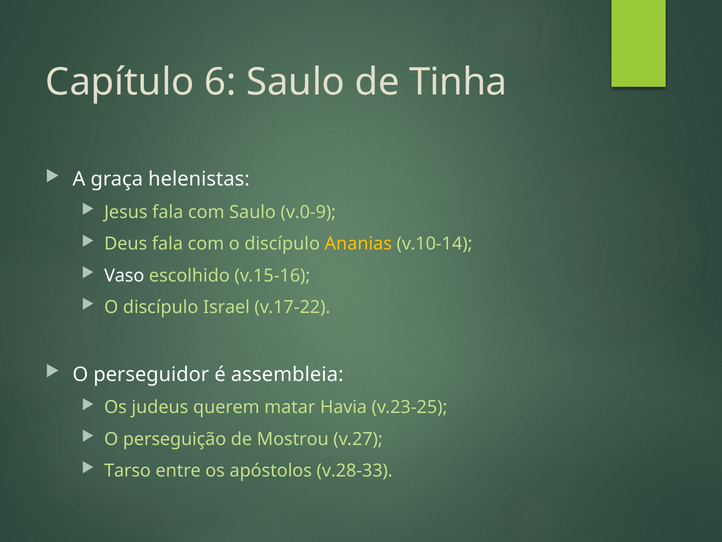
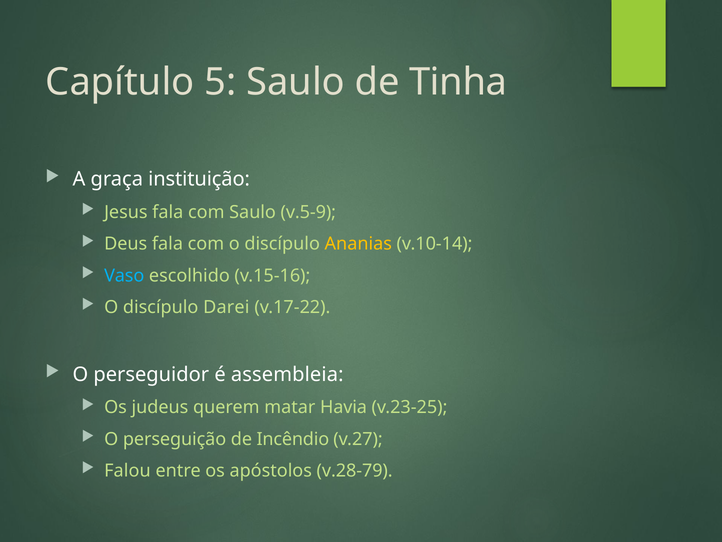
6: 6 -> 5
helenistas: helenistas -> instituição
v.0-9: v.0-9 -> v.5-9
Vaso colour: white -> light blue
Israel: Israel -> Darei
Mostrou: Mostrou -> Incêndio
Tarso: Tarso -> Falou
v.28-33: v.28-33 -> v.28-79
